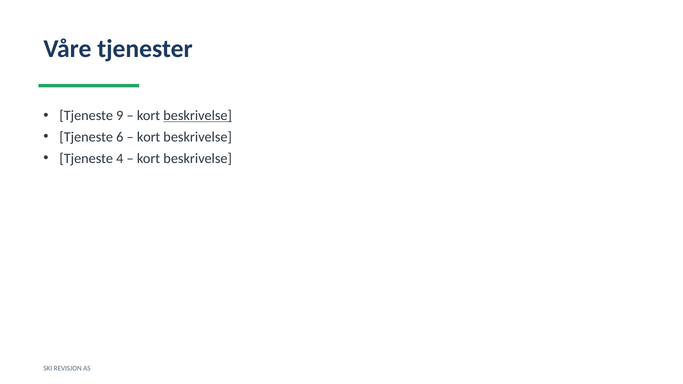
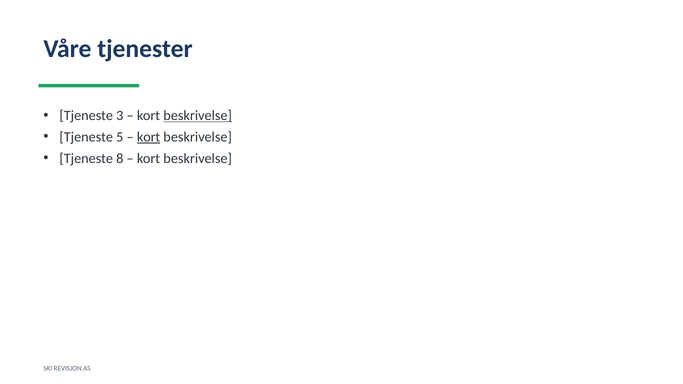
9: 9 -> 3
6: 6 -> 5
kort at (149, 137) underline: none -> present
4: 4 -> 8
